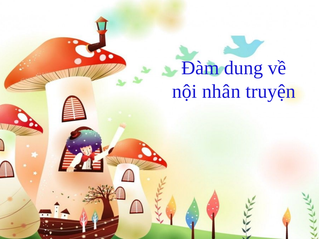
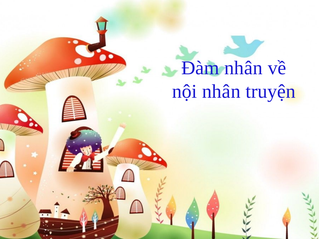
Đàm dung: dung -> nhân
